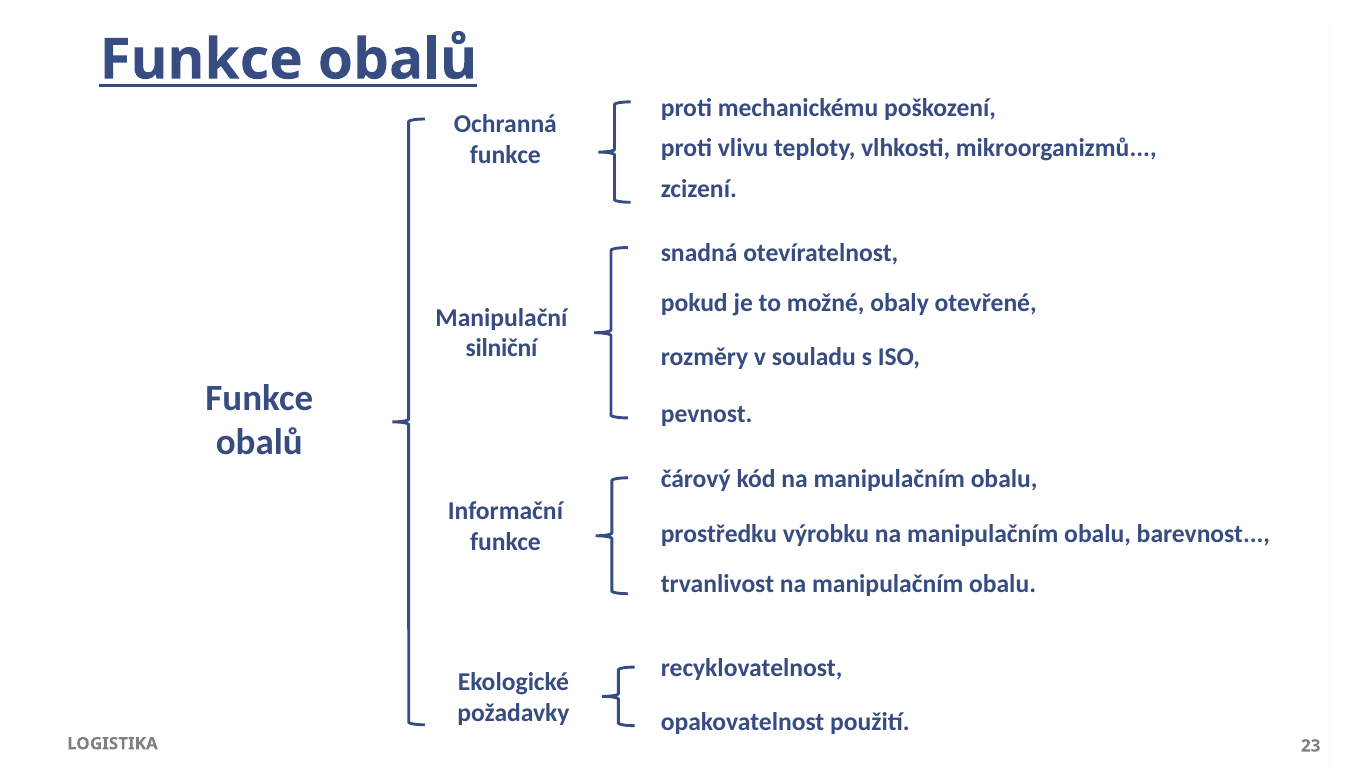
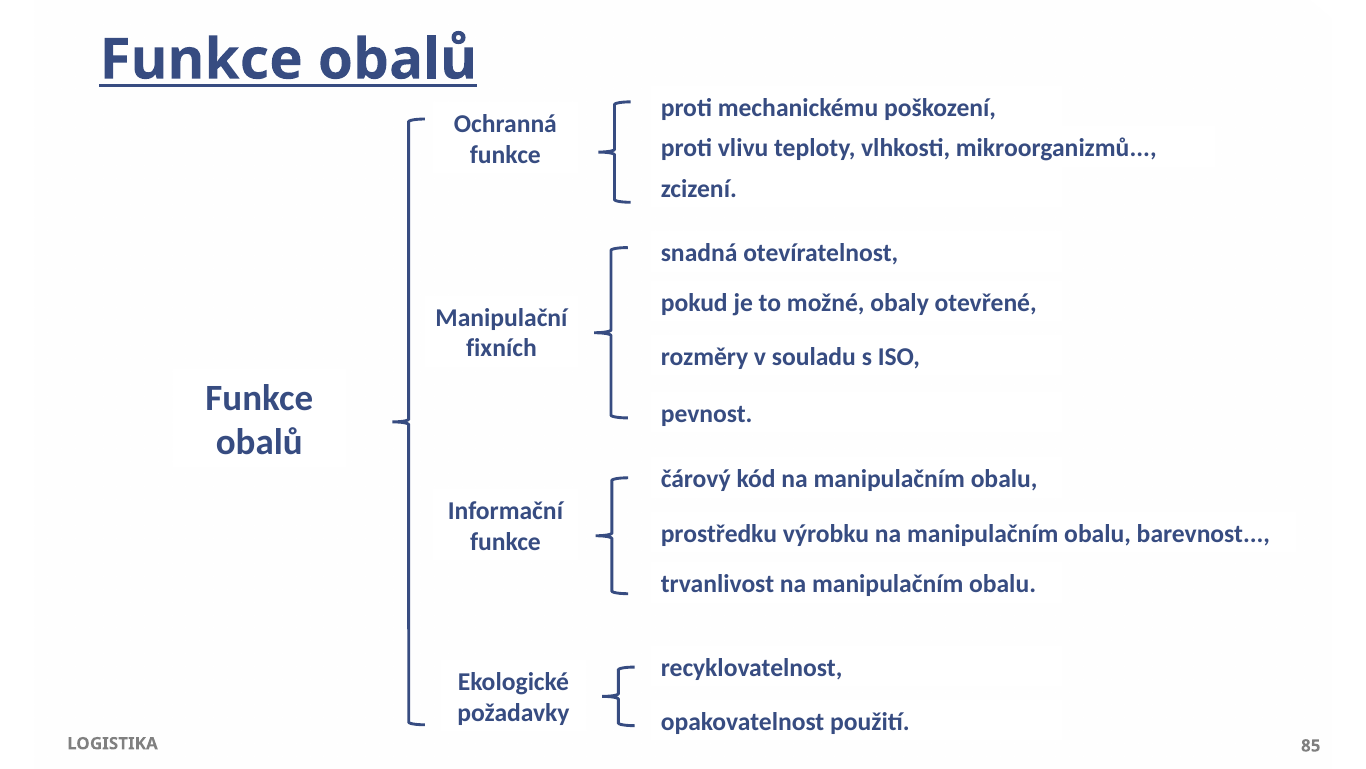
silniční: silniční -> fixních
23: 23 -> 85
